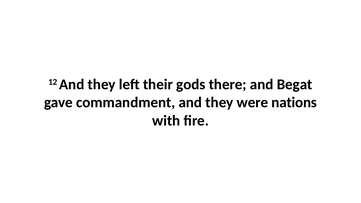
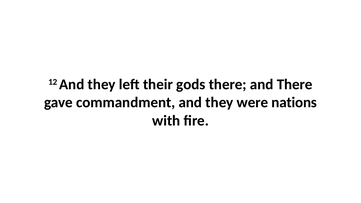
and Begat: Begat -> There
